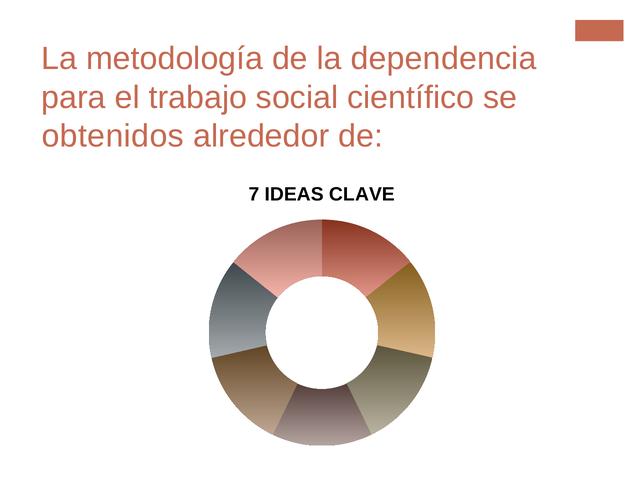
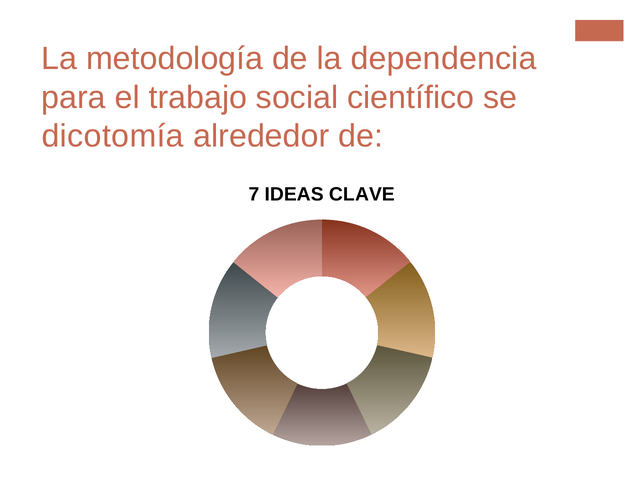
obtenidos: obtenidos -> dicotomía
